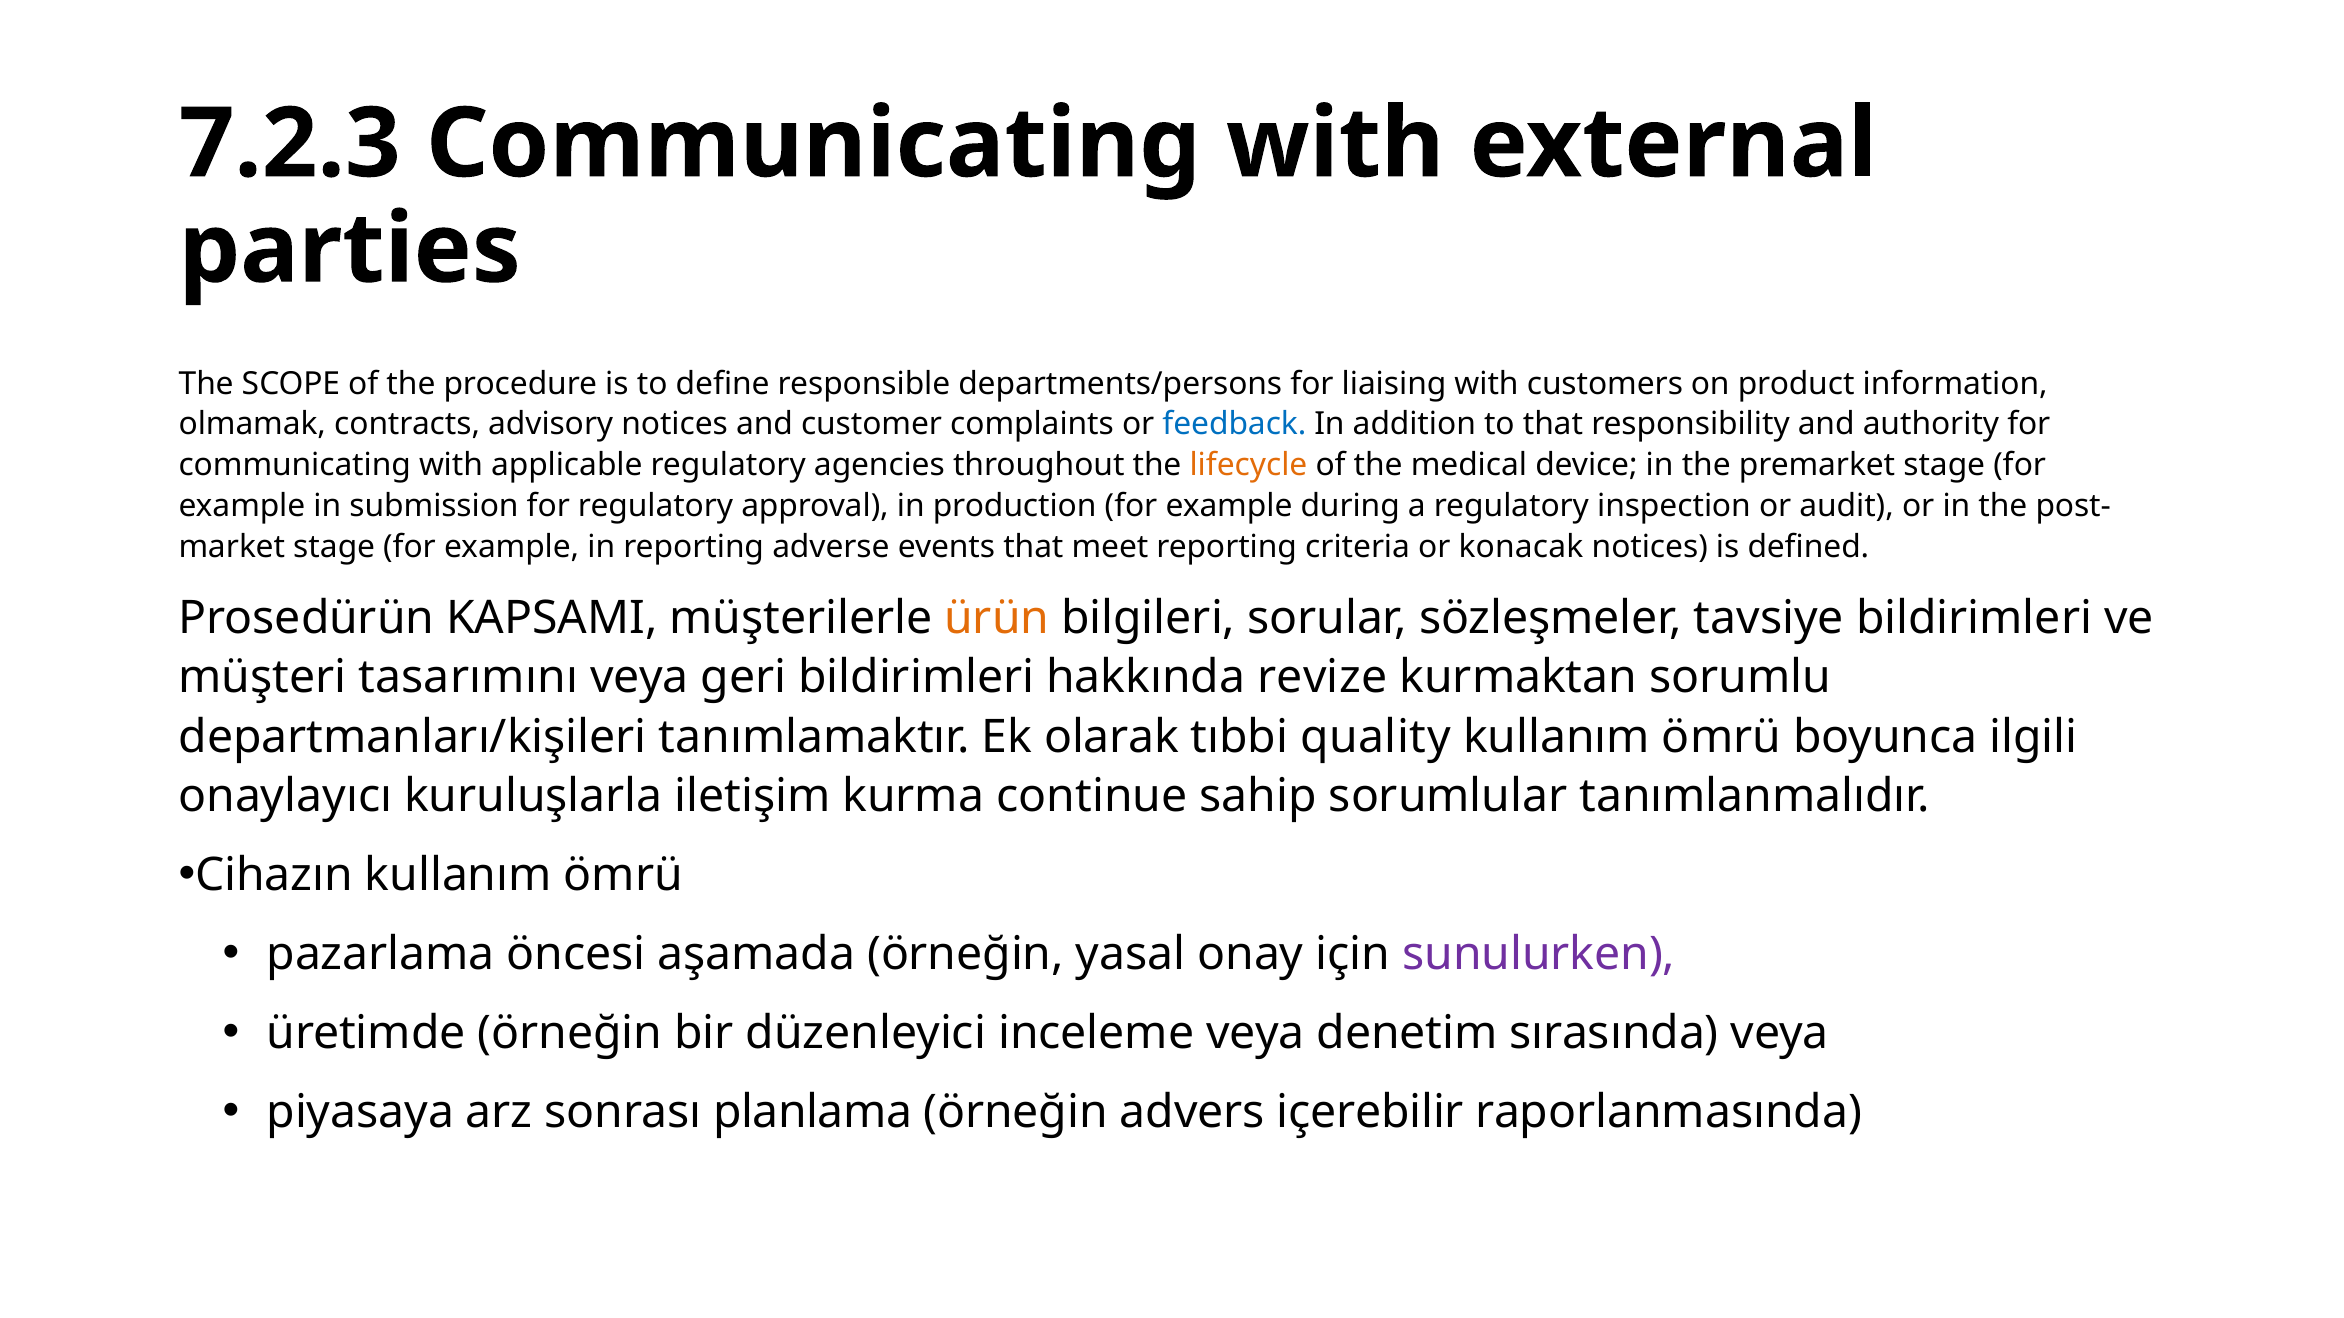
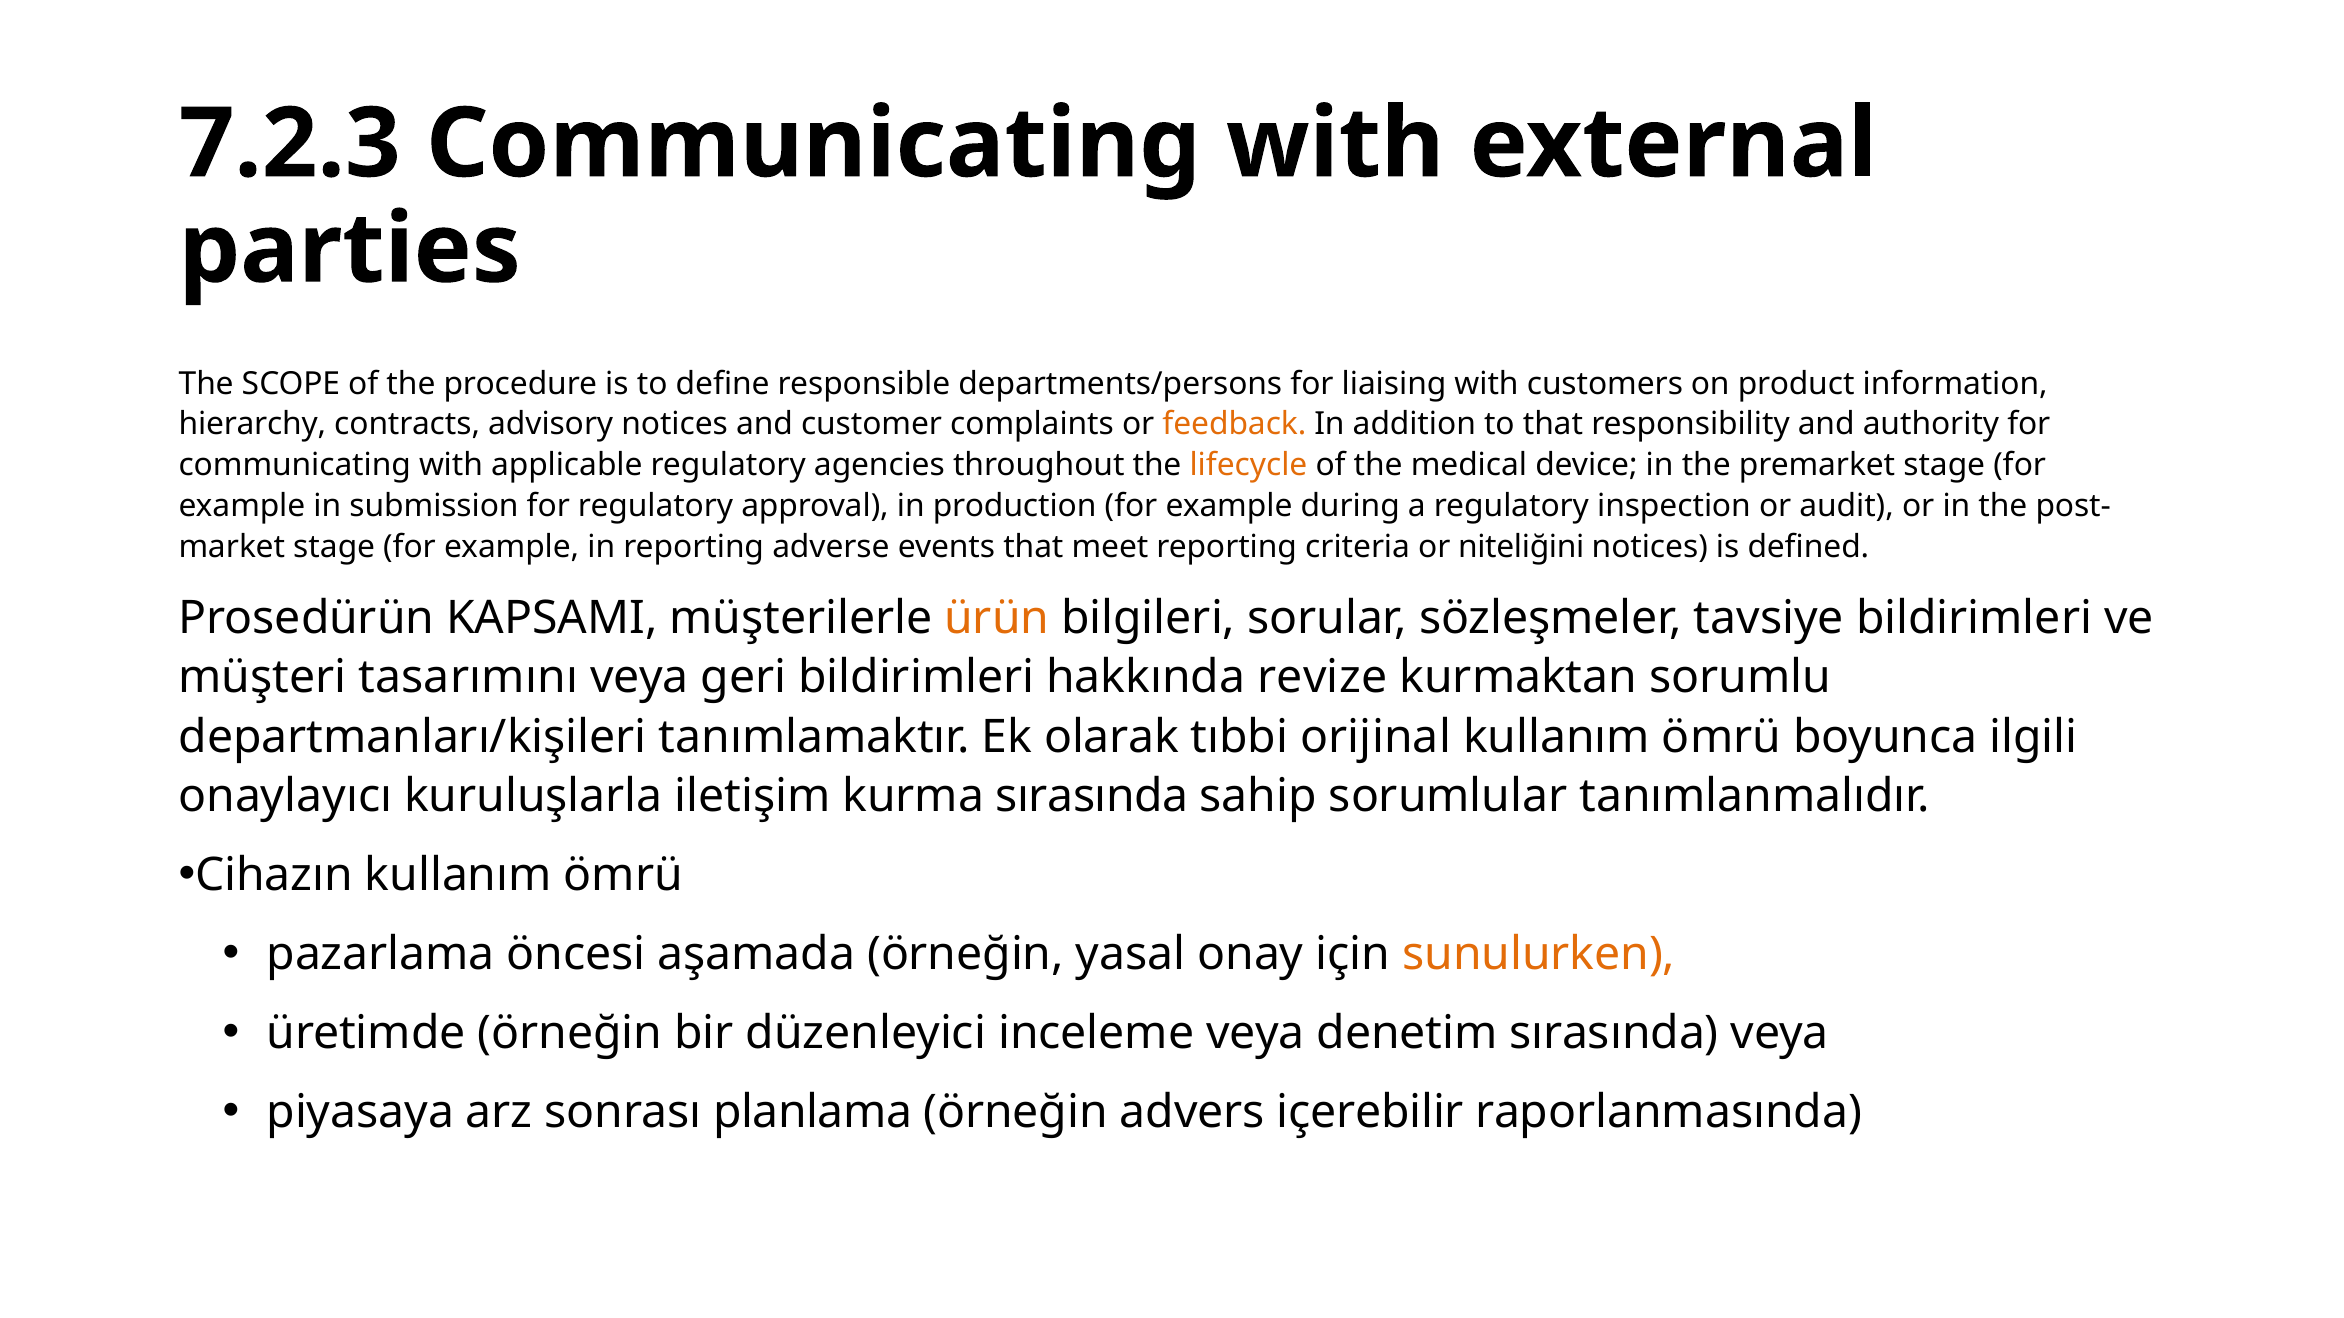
olmamak: olmamak -> hierarchy
feedback colour: blue -> orange
konacak: konacak -> niteliğini
quality: quality -> orijinal
kurma continue: continue -> sırasında
sunulurken colour: purple -> orange
